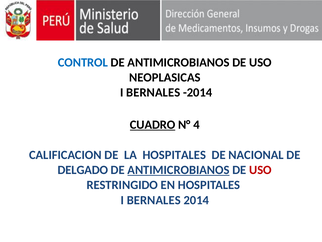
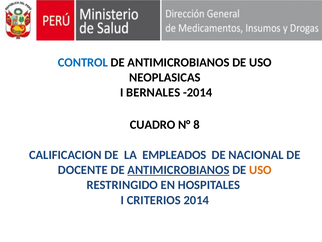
CUADRO underline: present -> none
4: 4 -> 8
LA HOSPITALES: HOSPITALES -> EMPLEADOS
DELGADO: DELGADO -> DOCENTE
USO at (260, 170) colour: red -> orange
BERNALES at (154, 200): BERNALES -> CRITERIOS
